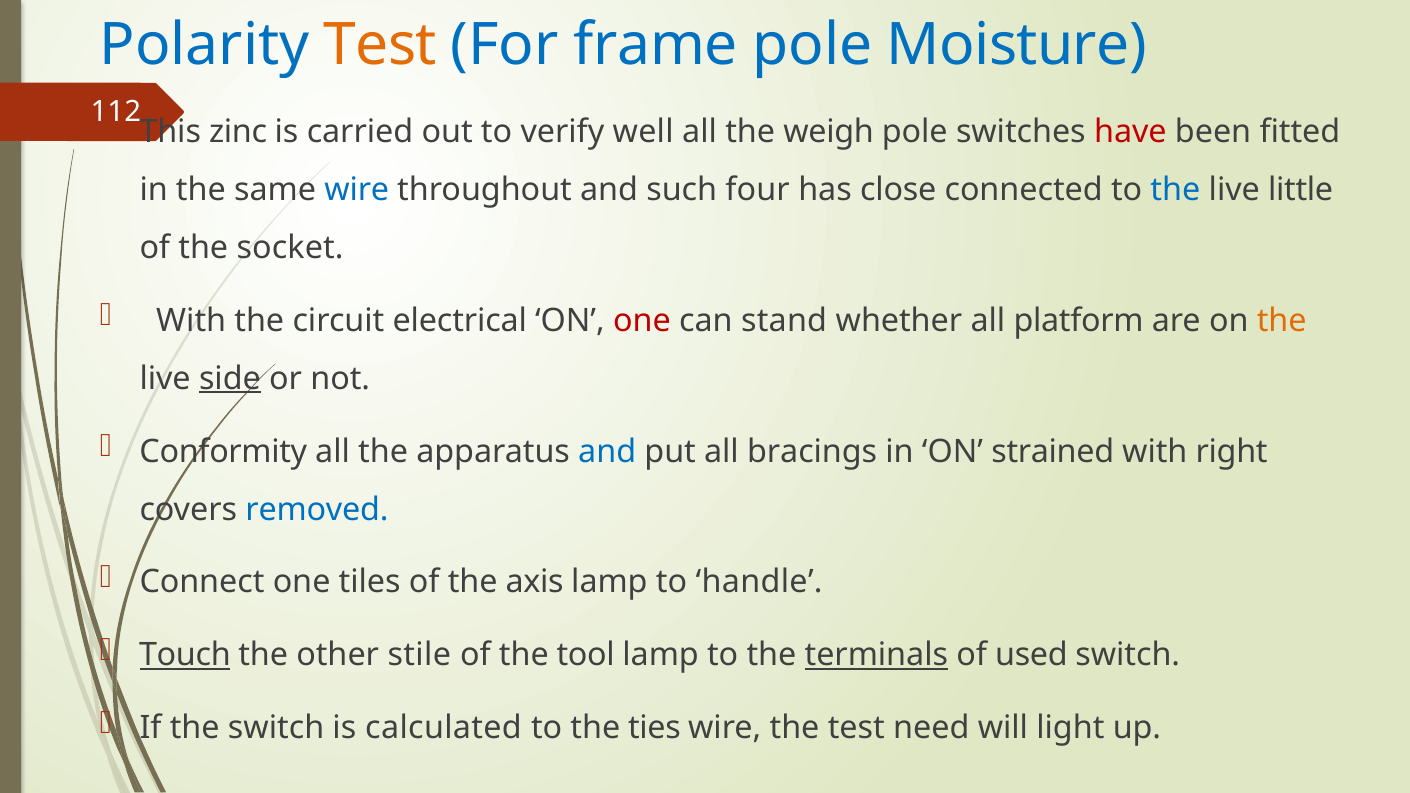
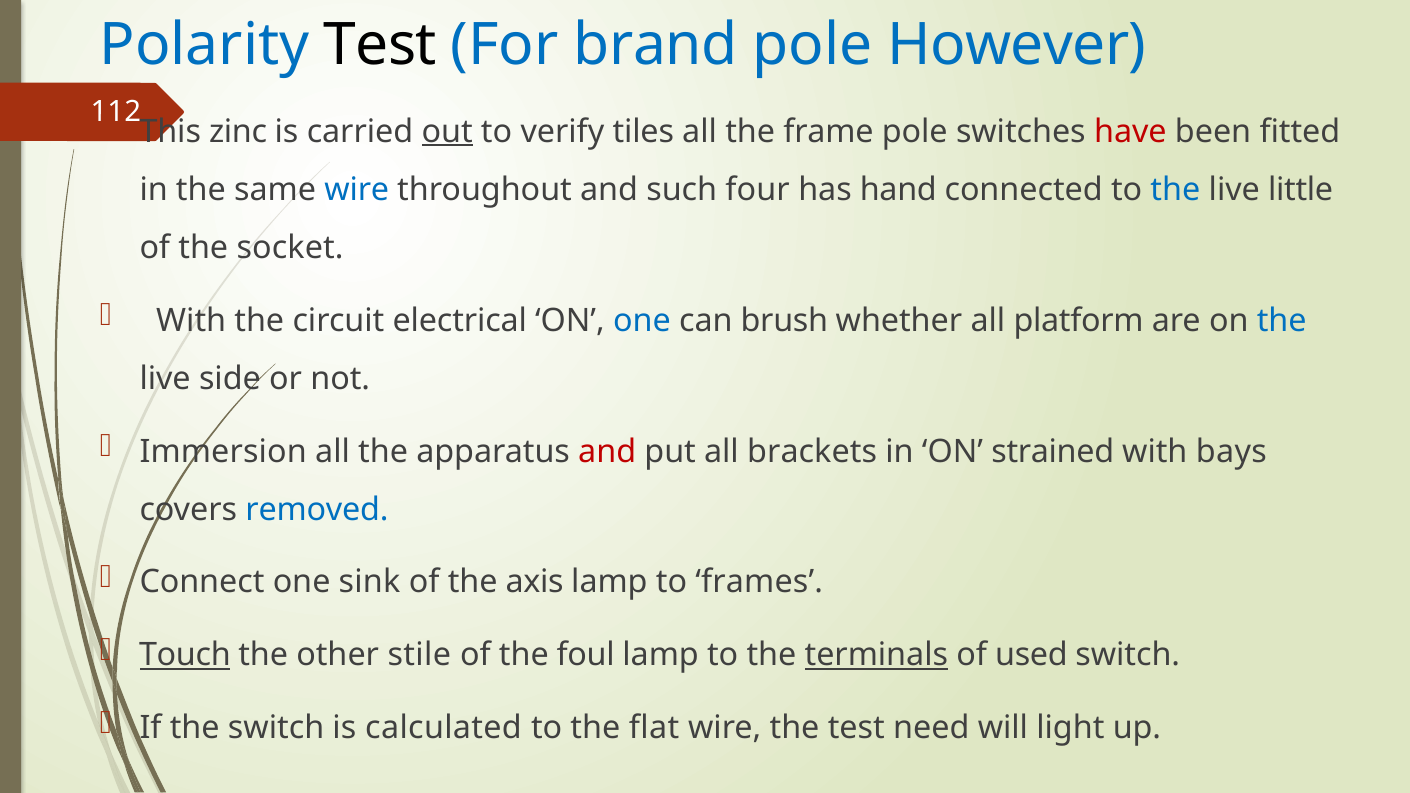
Test at (380, 45) colour: orange -> black
frame: frame -> brand
Moisture: Moisture -> However
out underline: none -> present
well: well -> tiles
weigh: weigh -> frame
close: close -> hand
one at (642, 320) colour: red -> blue
stand: stand -> brush
the at (1282, 320) colour: orange -> blue
side underline: present -> none
Conformity: Conformity -> Immersion
and at (607, 451) colour: blue -> red
bracings: bracings -> brackets
right: right -> bays
tiles: tiles -> sink
handle: handle -> frames
tool: tool -> foul
ties: ties -> flat
